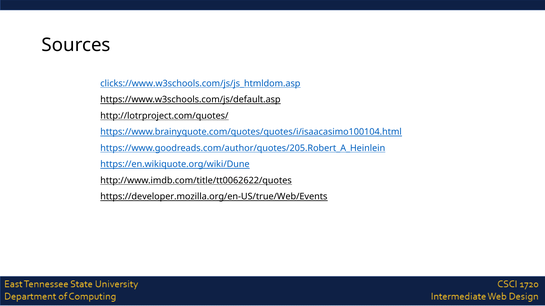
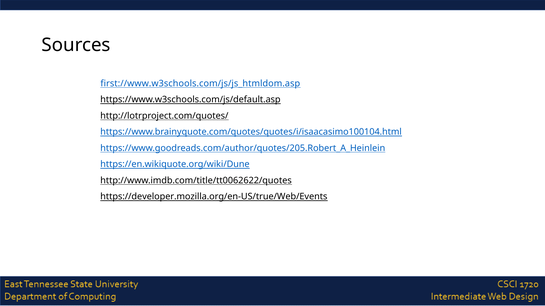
clicks://www.w3schools.com/js/js_htmldom.asp: clicks://www.w3schools.com/js/js_htmldom.asp -> first://www.w3schools.com/js/js_htmldom.asp
